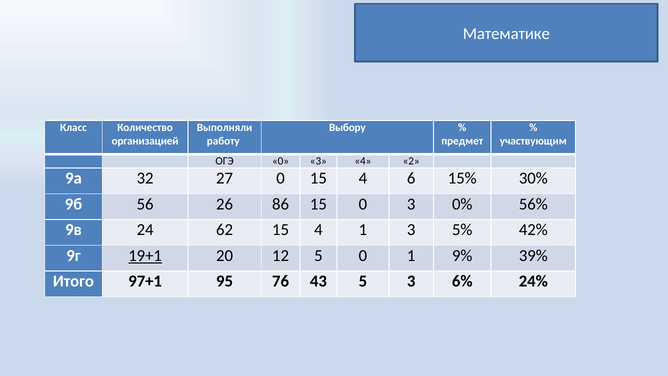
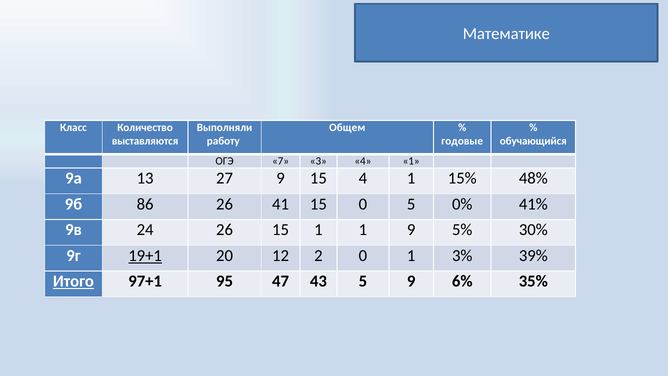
Выбору: Выбору -> Общем
организацией: организацией -> выставляются
предмет: предмет -> годовые
участвующим: участвующим -> обучающийся
ОГЭ 0: 0 -> 7
3 4 2: 2 -> 1
32: 32 -> 13
27 0: 0 -> 9
15 4 6: 6 -> 1
30%: 30% -> 48%
56: 56 -> 86
86: 86 -> 41
15 0 3: 3 -> 5
56%: 56% -> 41%
24 62: 62 -> 26
4 at (318, 230): 4 -> 1
1 3: 3 -> 9
42%: 42% -> 30%
12 5: 5 -> 2
9%: 9% -> 3%
Итого underline: none -> present
76: 76 -> 47
5 3: 3 -> 9
24%: 24% -> 35%
